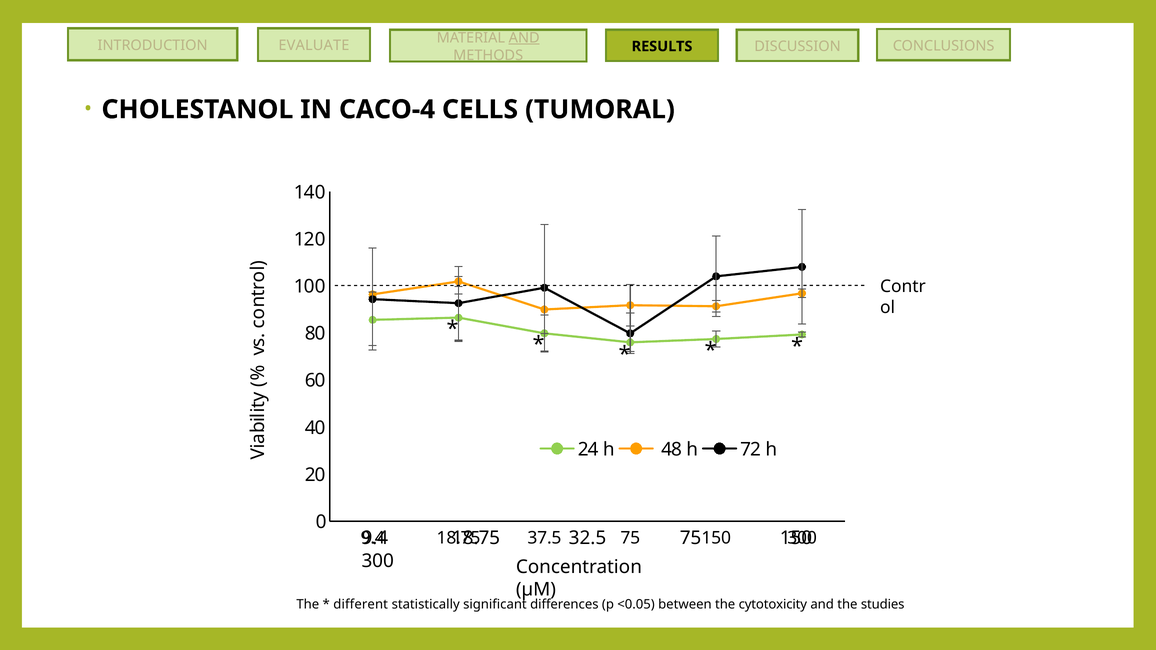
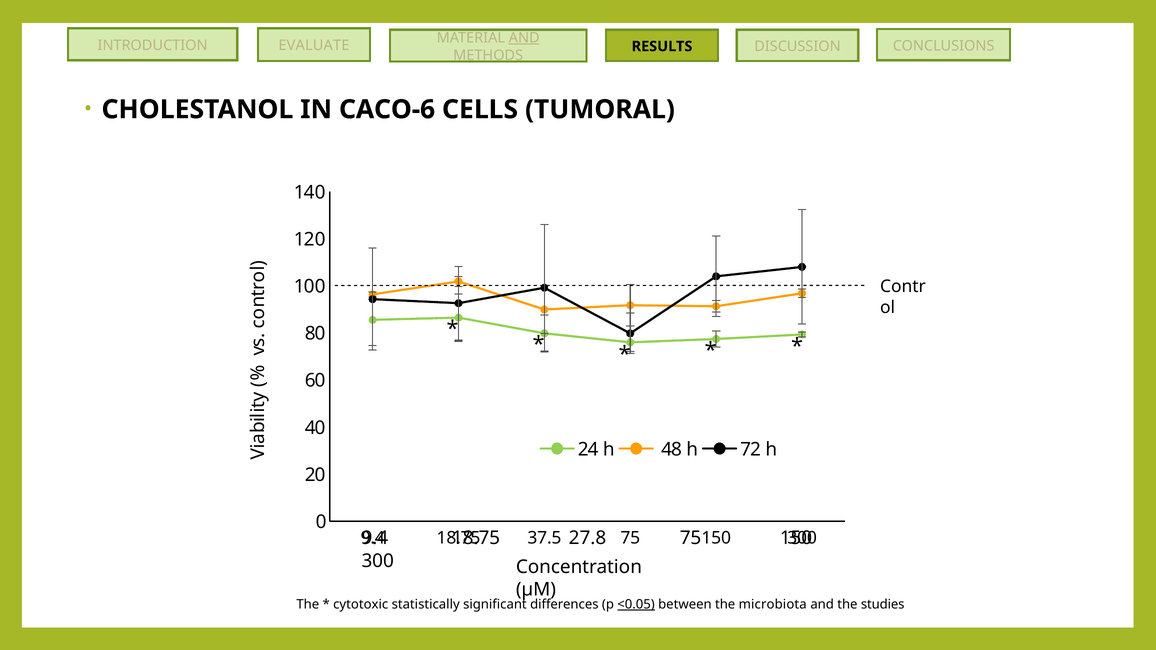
CACO-4: CACO-4 -> CACO-6
32.5: 32.5 -> 27.8
different: different -> cytotoxic
<0.05 underline: none -> present
cytotoxicity: cytotoxicity -> microbiota
